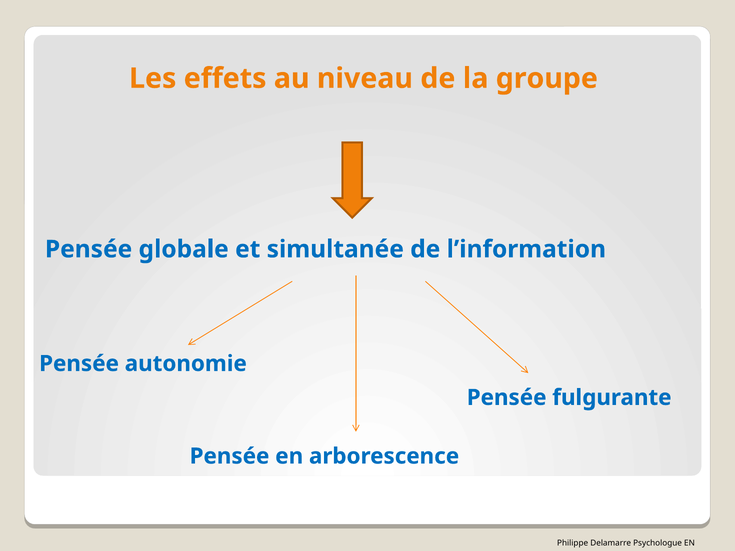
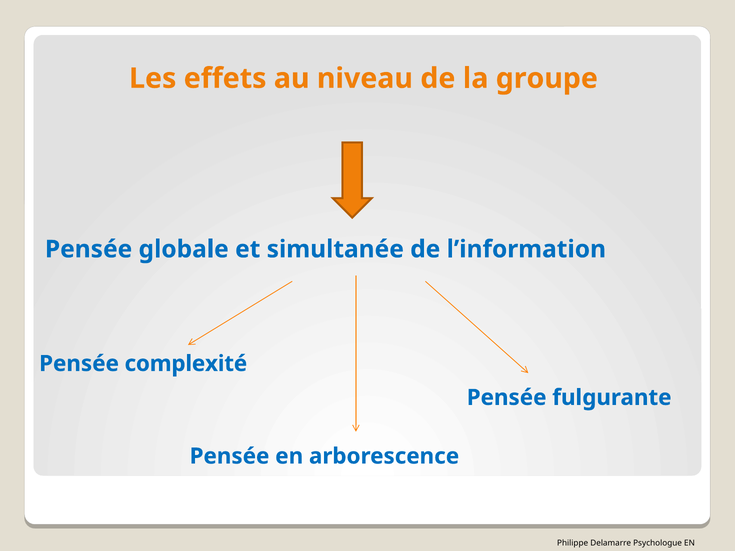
autonomie: autonomie -> complexité
